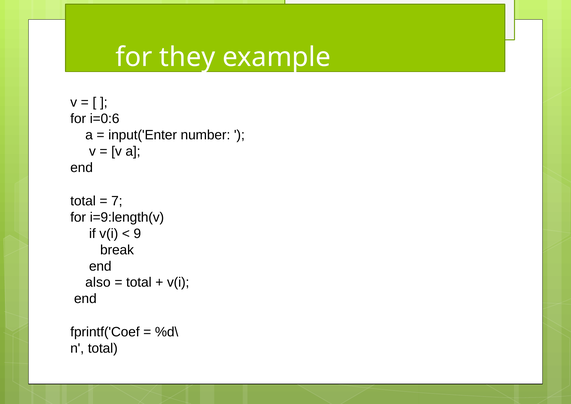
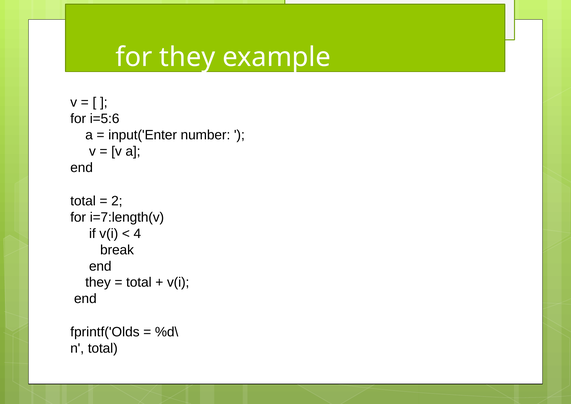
i=0:6: i=0:6 -> i=5:6
7: 7 -> 2
i=9:length(v: i=9:length(v -> i=7:length(v
9: 9 -> 4
also at (98, 282): also -> they
fprintf('Coef: fprintf('Coef -> fprintf('Olds
